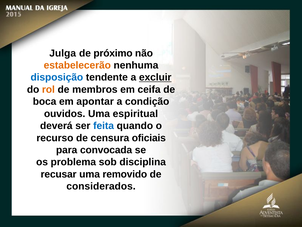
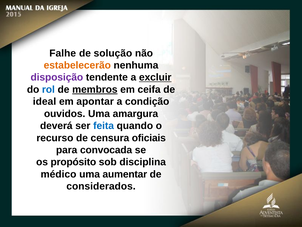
Julga: Julga -> Falhe
próximo: próximo -> solução
disposição colour: blue -> purple
rol colour: orange -> blue
membros underline: none -> present
boca: boca -> ideal
espiritual: espiritual -> amargura
problema: problema -> propósito
recusar: recusar -> médico
removido: removido -> aumentar
